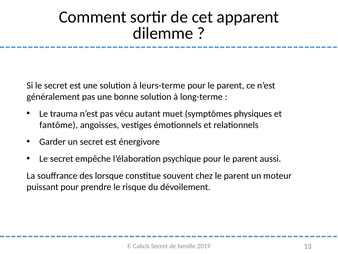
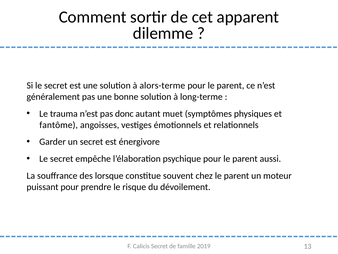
leurs-terme: leurs-terme -> alors-terme
vécu: vécu -> donc
